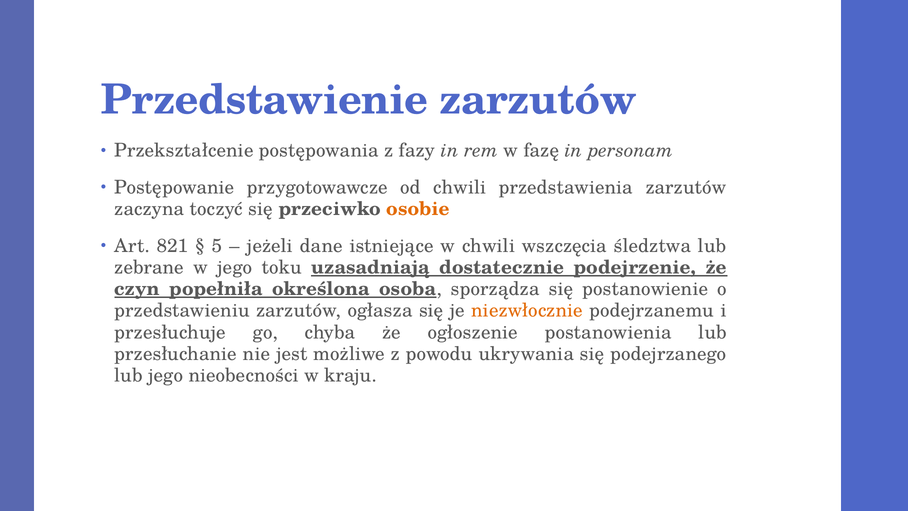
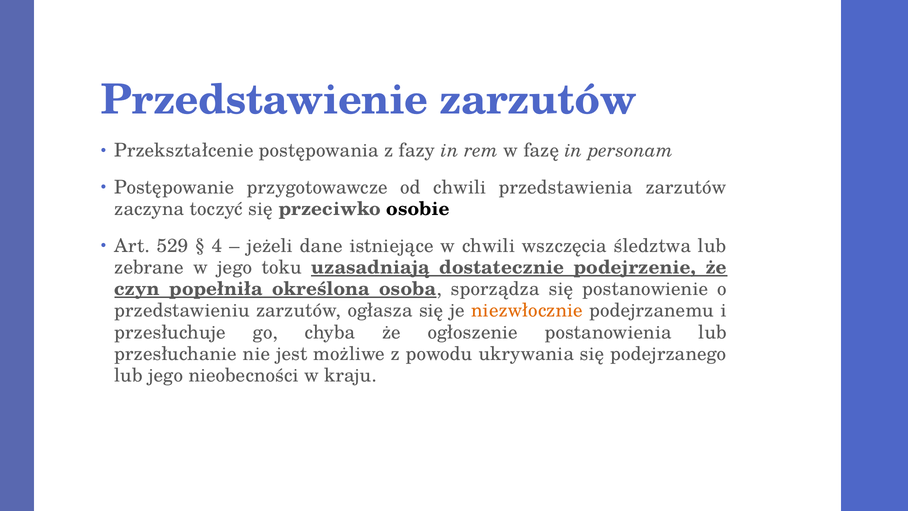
osobie colour: orange -> black
821: 821 -> 529
5: 5 -> 4
